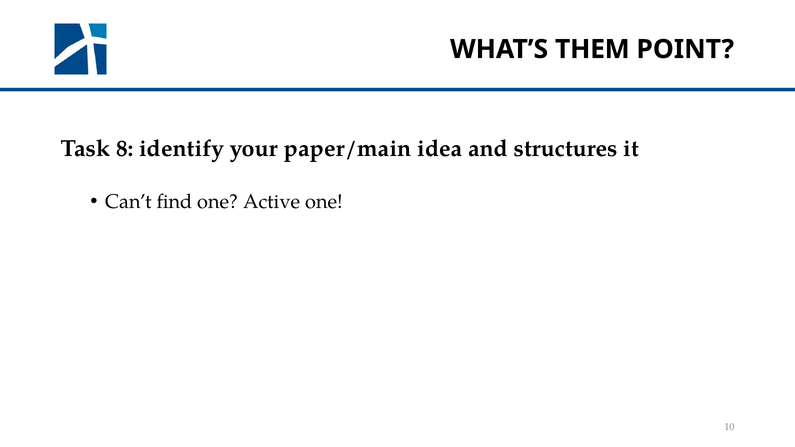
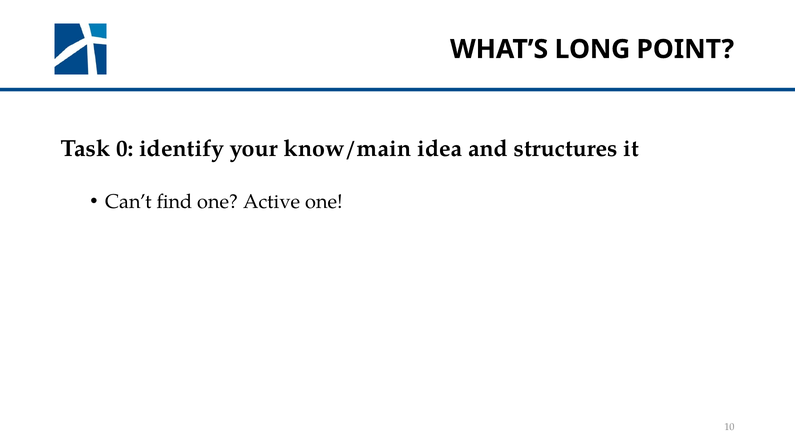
THEM: THEM -> LONG
8: 8 -> 0
paper/main: paper/main -> know/main
